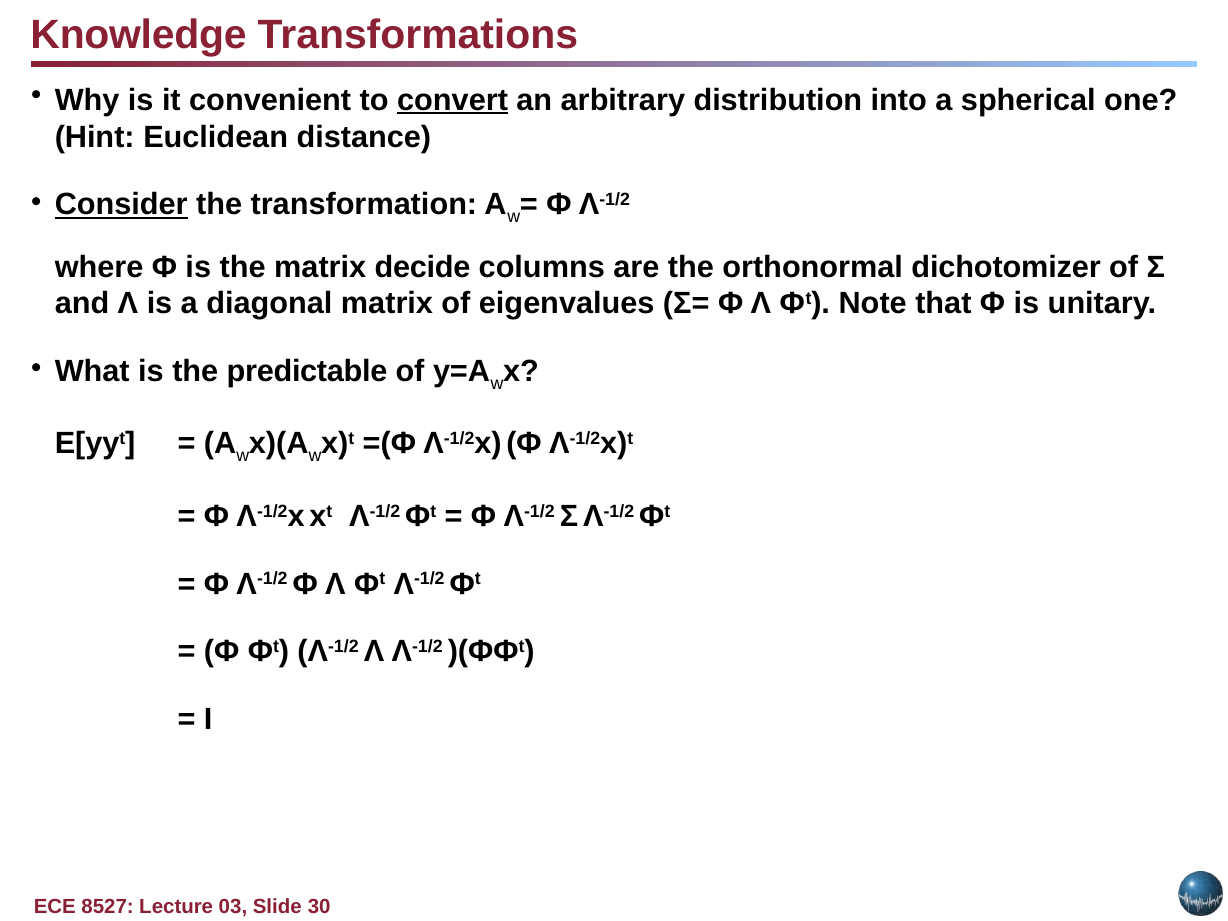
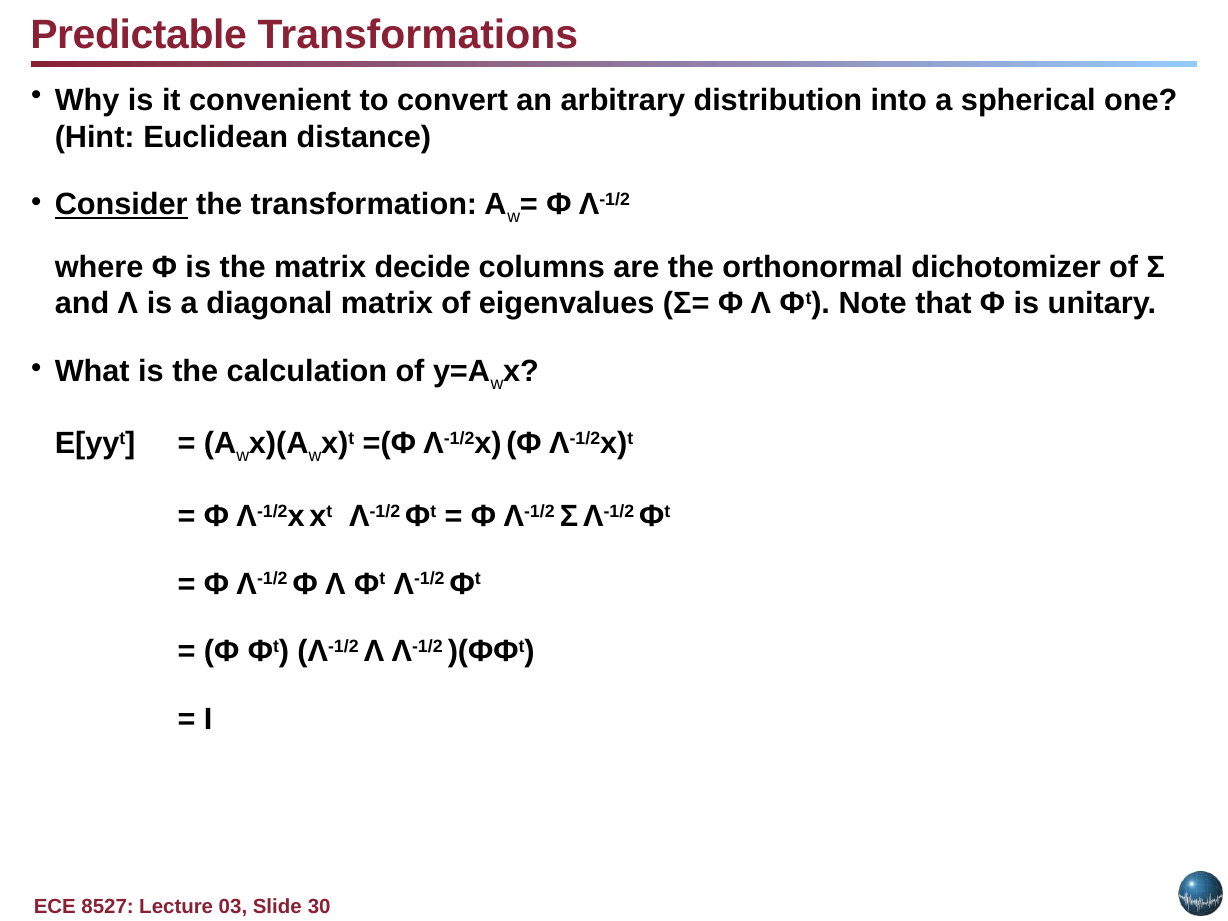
Knowledge: Knowledge -> Predictable
convert underline: present -> none
predictable: predictable -> calculation
